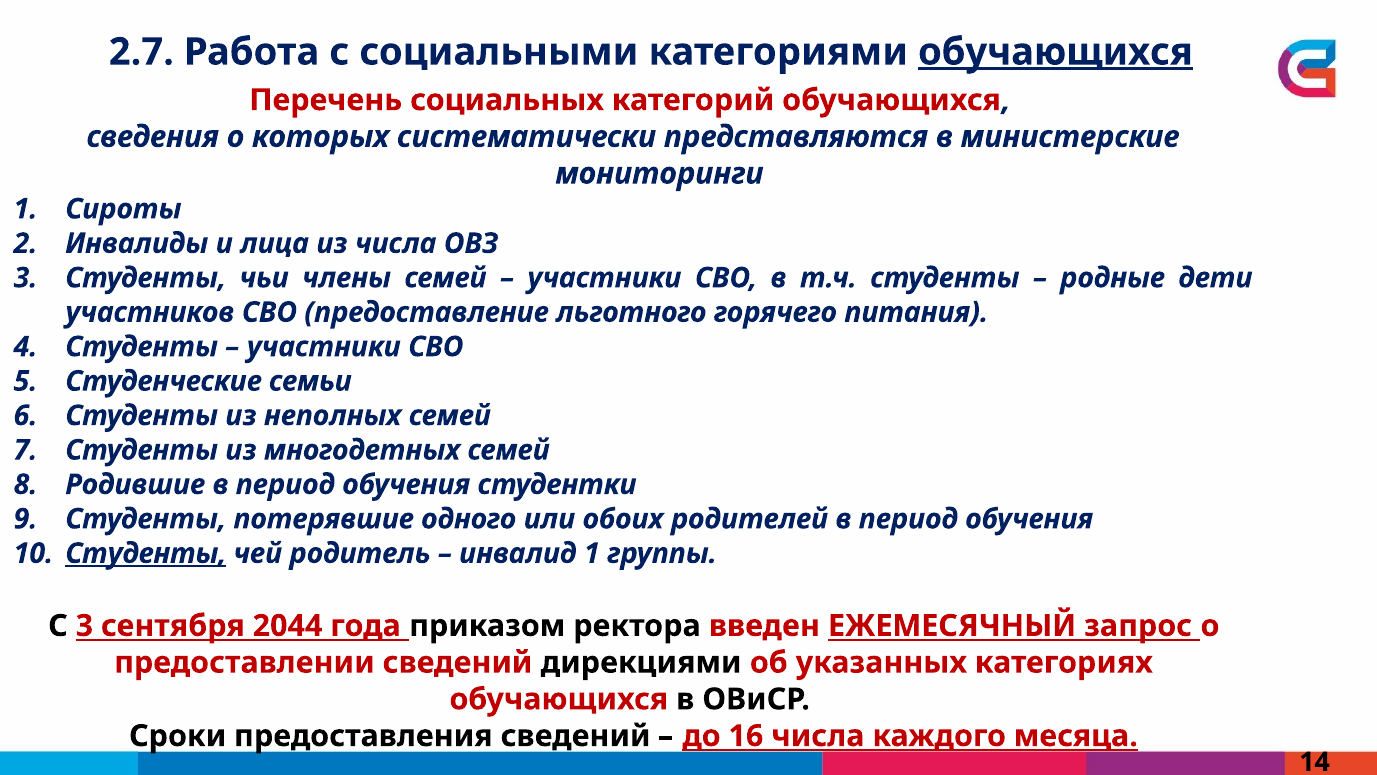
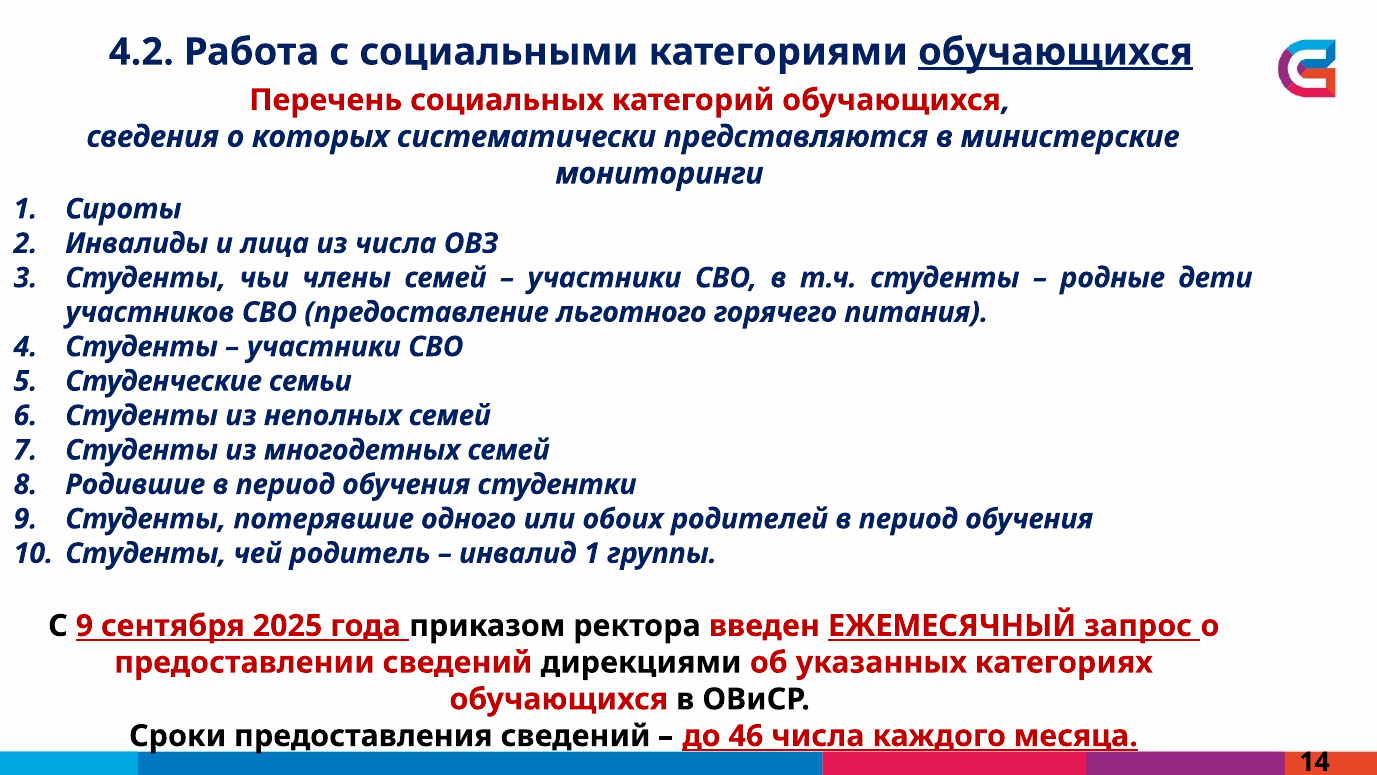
2.7: 2.7 -> 4.2
Студенты at (146, 553) underline: present -> none
С 3: 3 -> 9
2044: 2044 -> 2025
16: 16 -> 46
